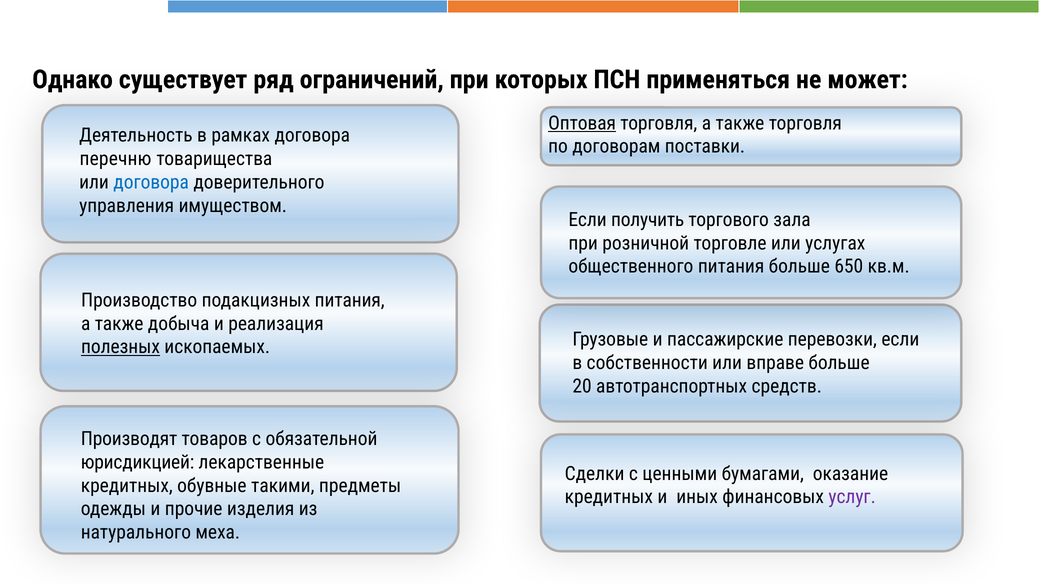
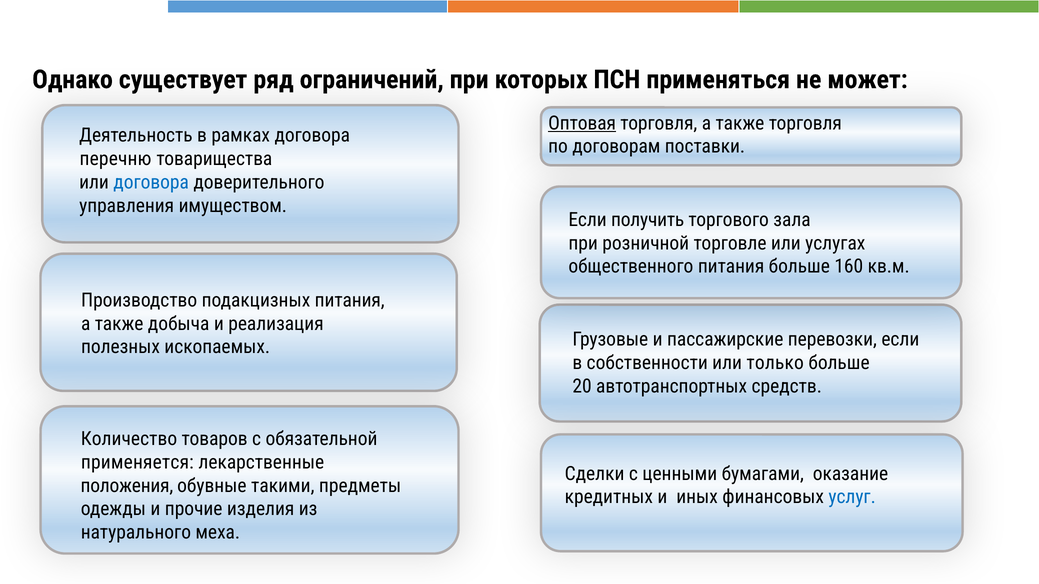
650: 650 -> 160
полезных underline: present -> none
вправе: вправе -> только
Производят: Производят -> Количество
юрисдикцией: юрисдикцией -> применяется
кредитных at (127, 486): кредитных -> положения
услуг colour: purple -> blue
